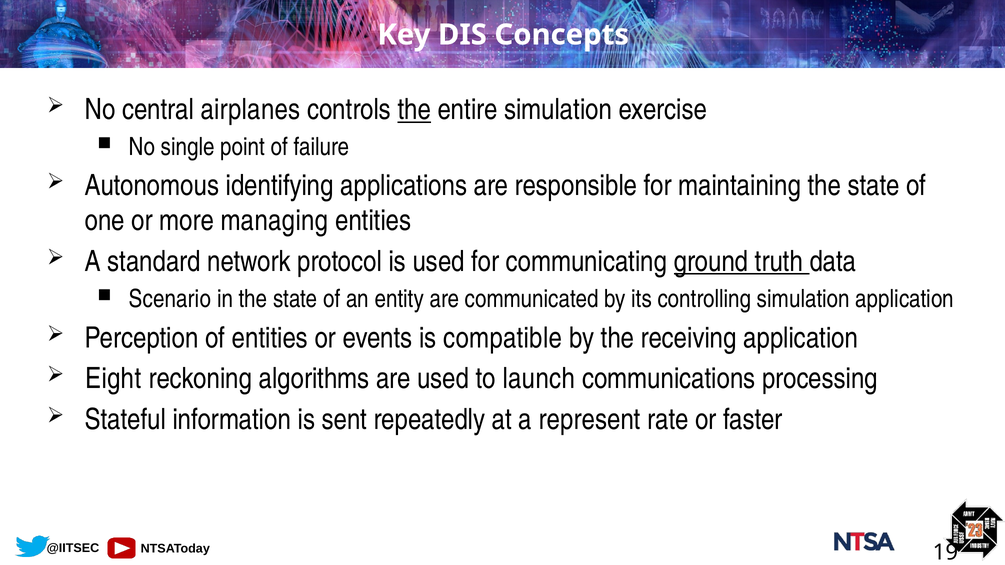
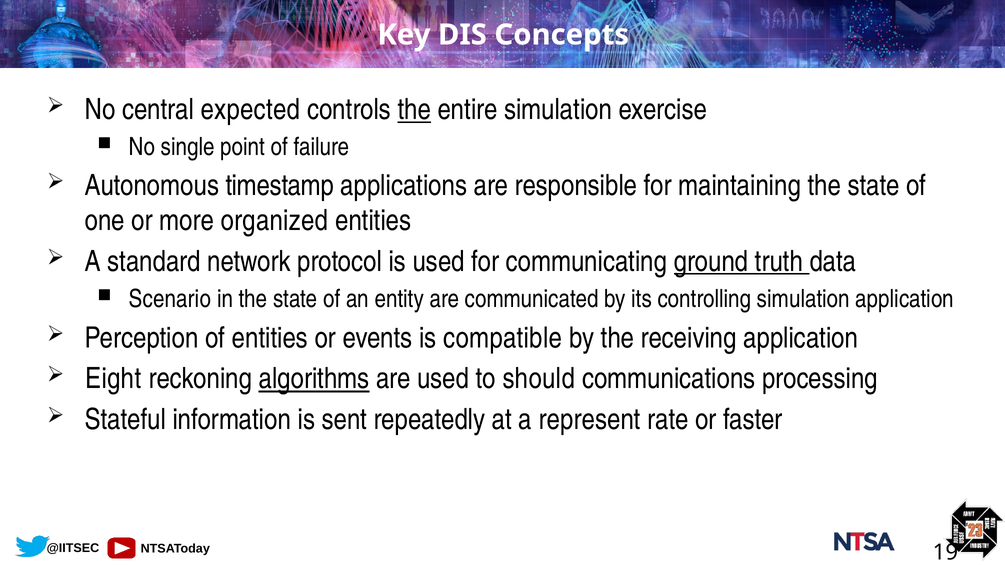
airplanes: airplanes -> expected
identifying: identifying -> timestamp
managing: managing -> organized
algorithms underline: none -> present
launch: launch -> should
